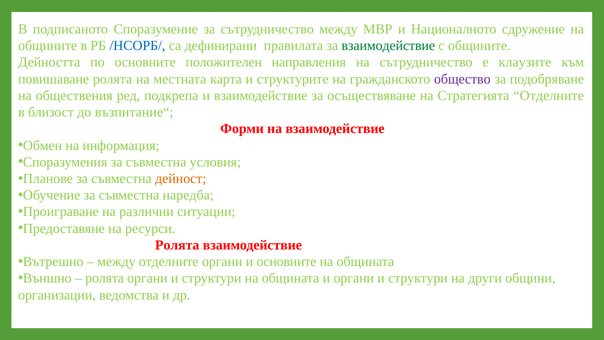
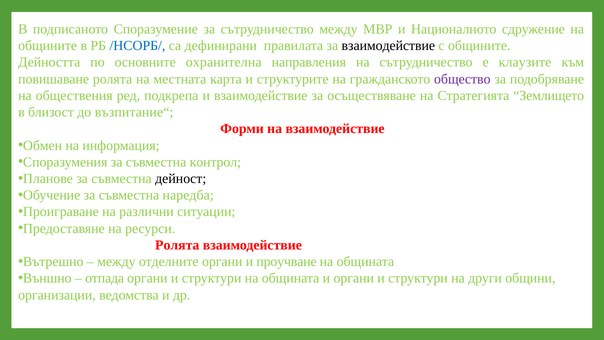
взаимодействие at (388, 46) colour: green -> black
положителен: положителен -> охранителна
Стратегията Отделните: Отделните -> Землището
условия: условия -> контрол
дейност colour: orange -> black
и основните: основните -> проучване
ролята at (105, 278): ролята -> отпада
